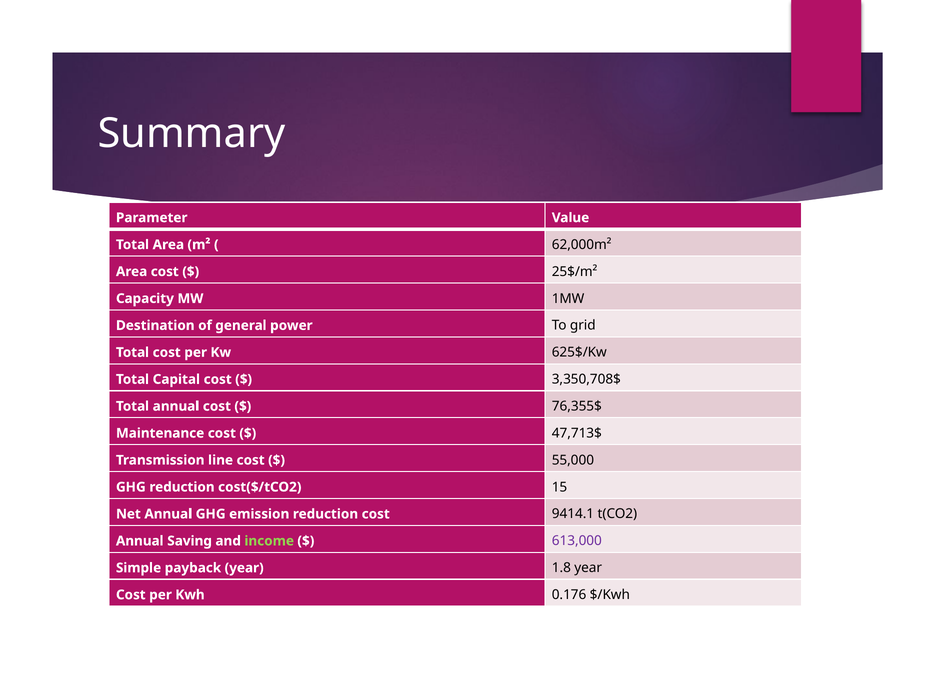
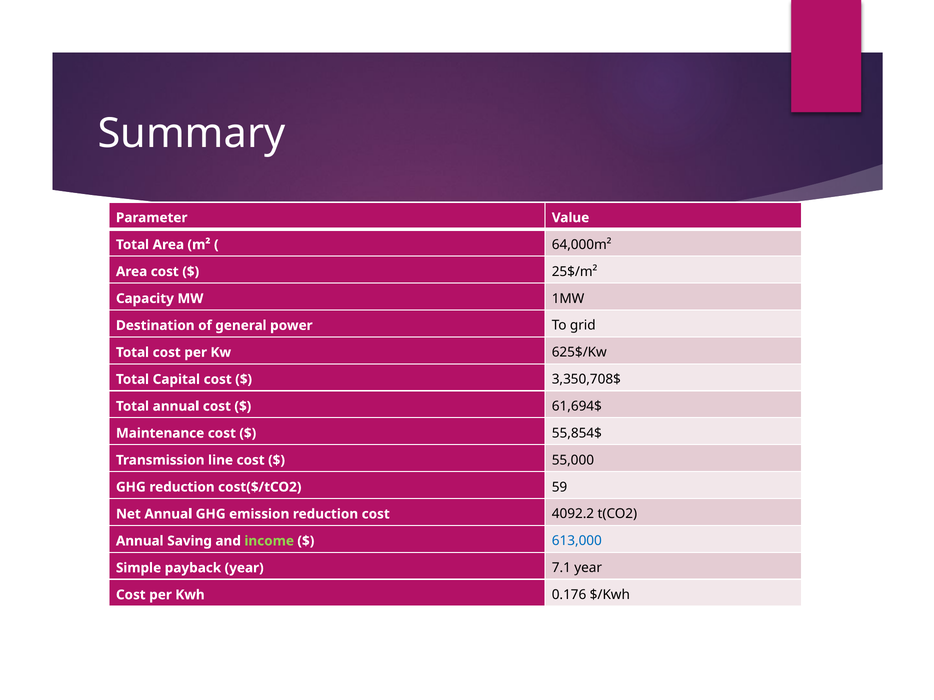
62,000m²: 62,000m² -> 64,000m²
76,355$: 76,355$ -> 61,694$
47,713$: 47,713$ -> 55,854$
15: 15 -> 59
9414.1: 9414.1 -> 4092.2
613,000 colour: purple -> blue
1.8: 1.8 -> 7.1
